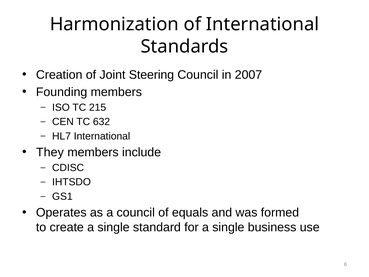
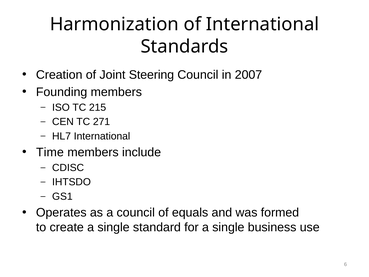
632: 632 -> 271
They: They -> Time
